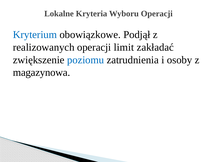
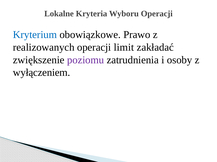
Podjął: Podjął -> Prawo
poziomu colour: blue -> purple
magazynowa: magazynowa -> wyłączeniem
